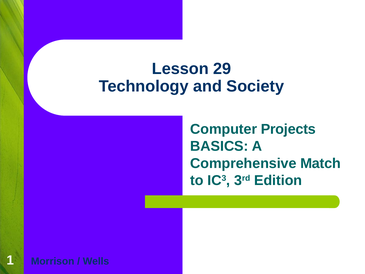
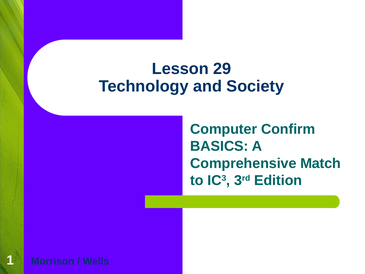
Projects: Projects -> Confirm
